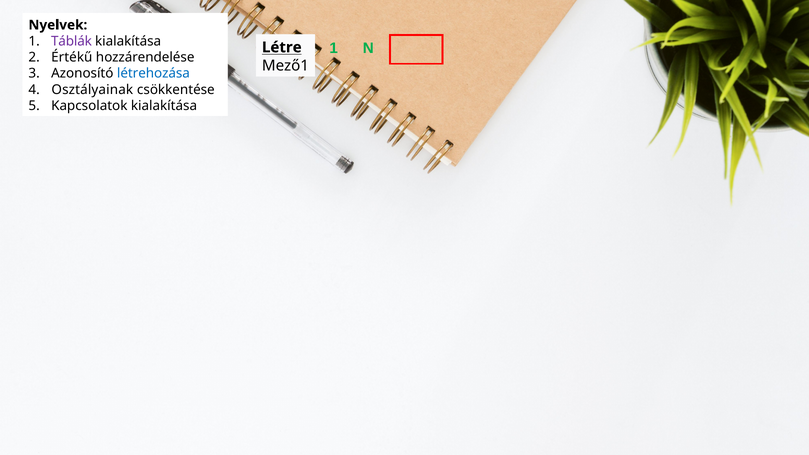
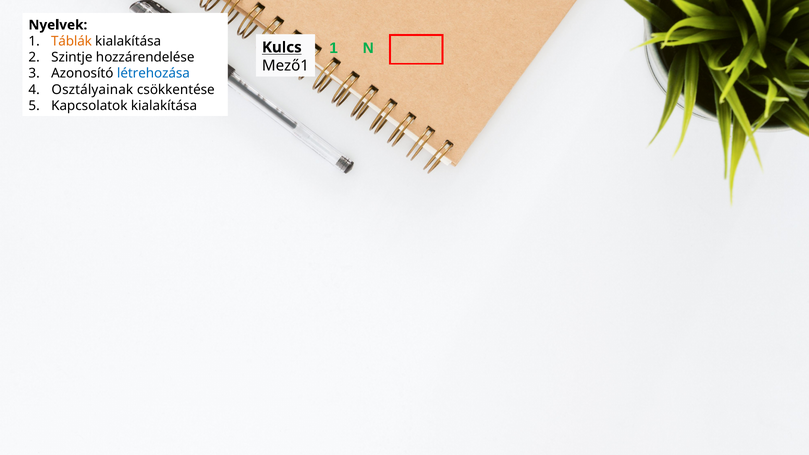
Táblák colour: purple -> orange
Létre: Létre -> Kulcs
Értékű: Értékű -> Szintje
